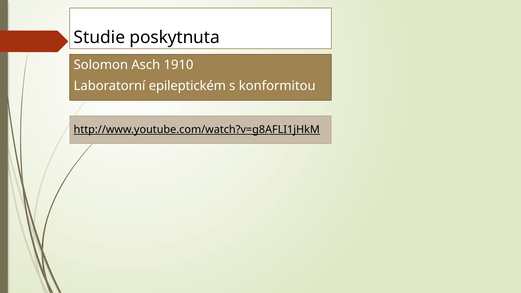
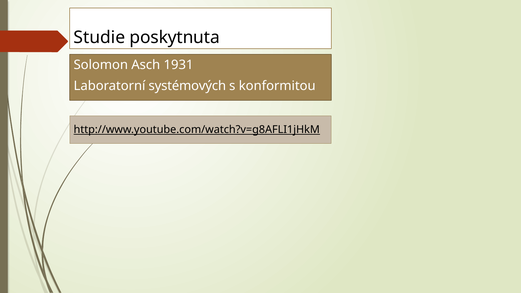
1910: 1910 -> 1931
epileptickém: epileptickém -> systémových
